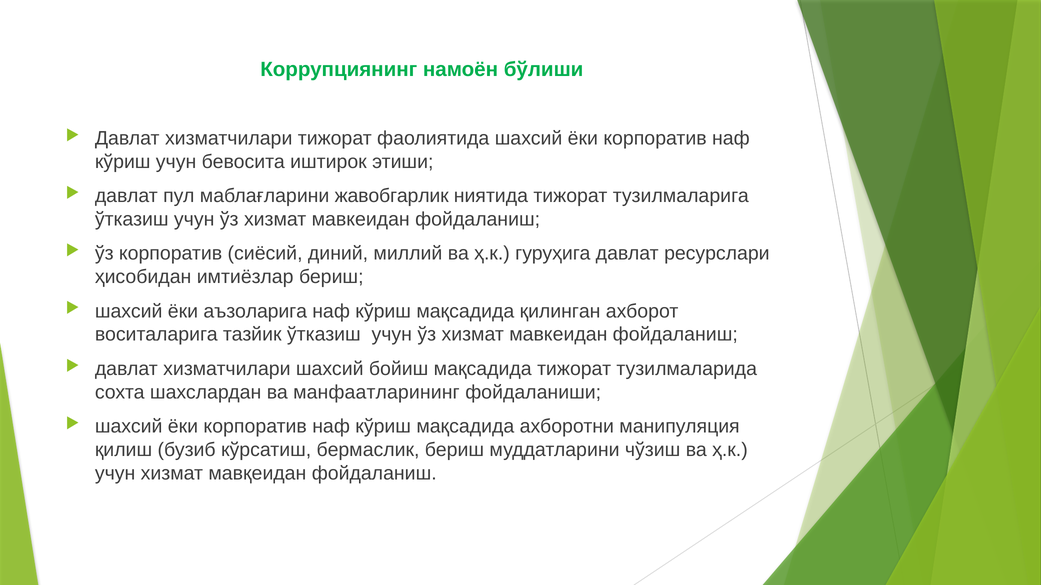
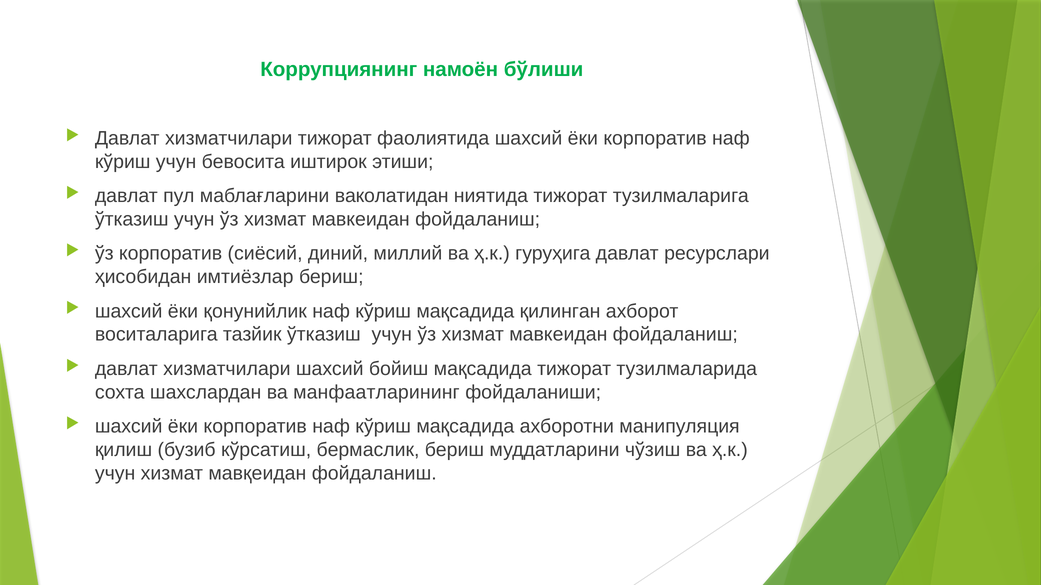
жавобгарлик: жавобгарлик -> ваколатидан
аъзоларига: аъзоларига -> қонунийлик
